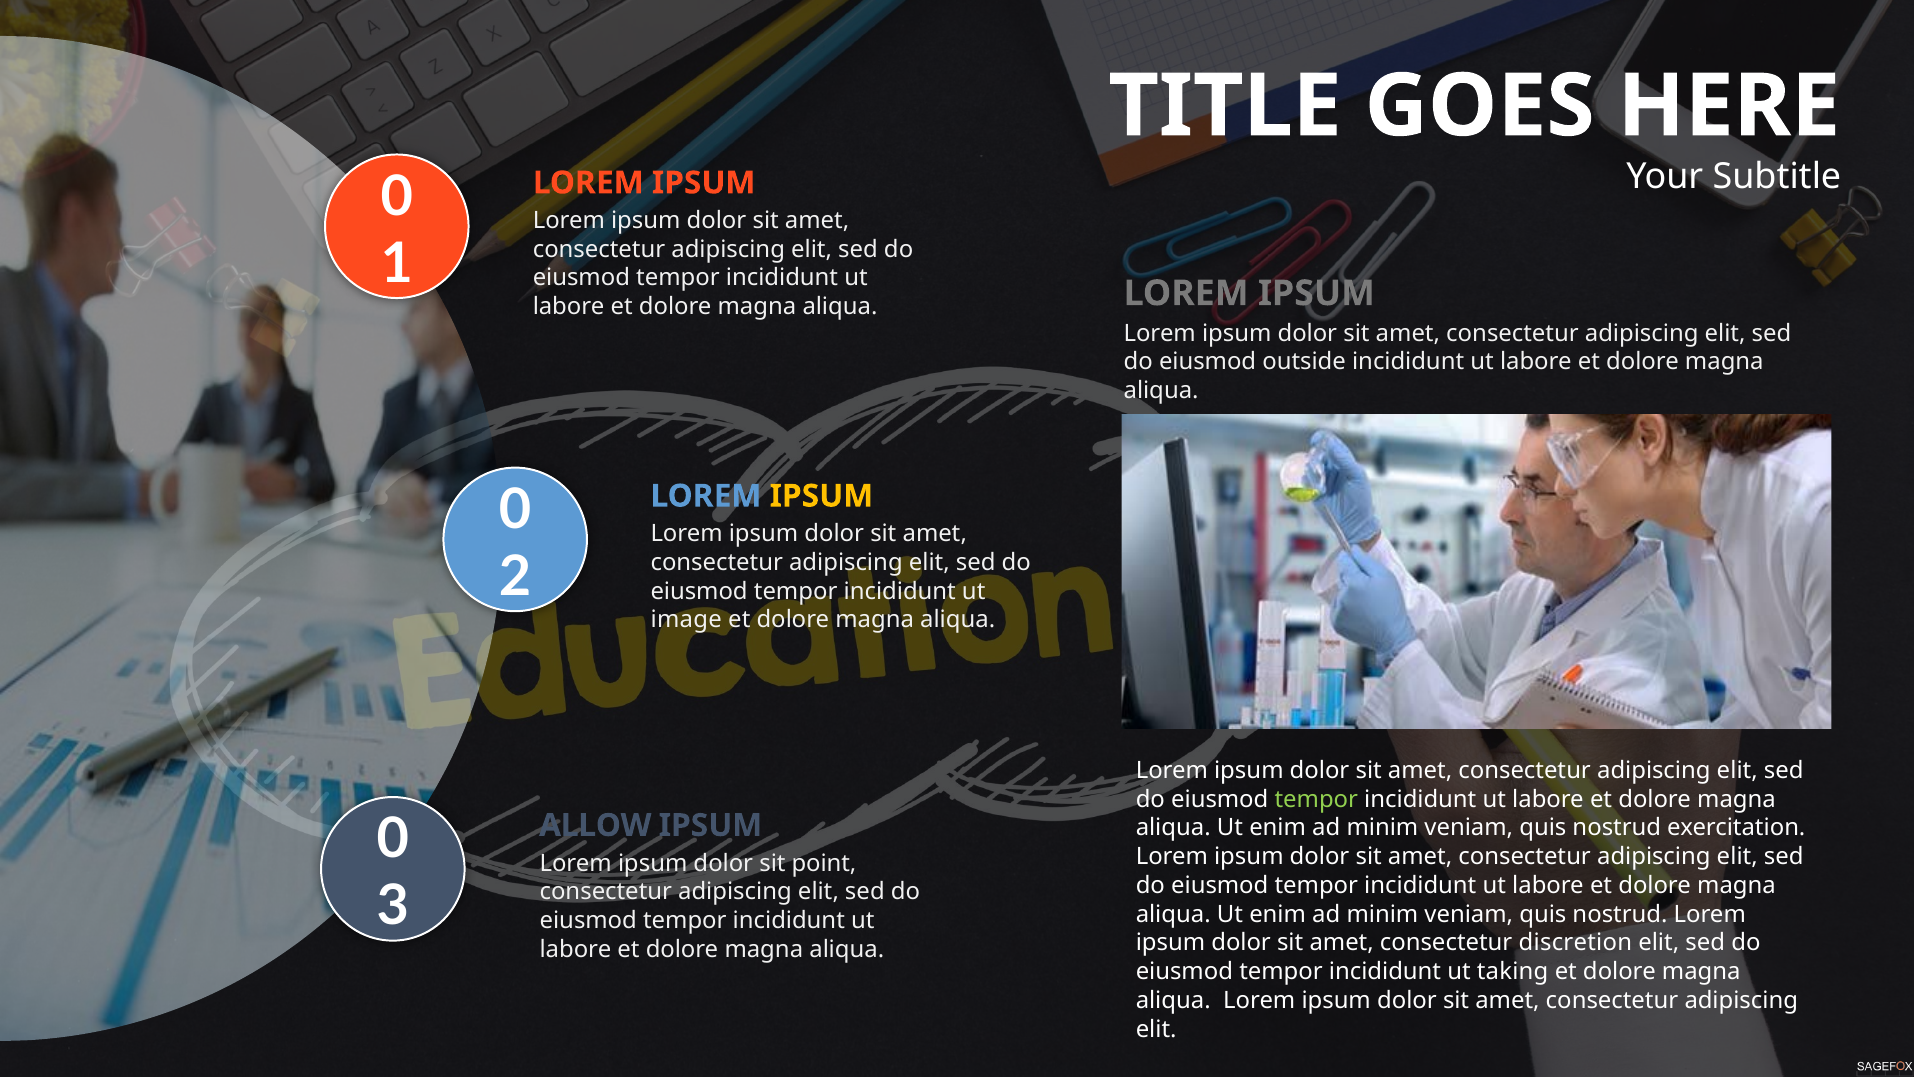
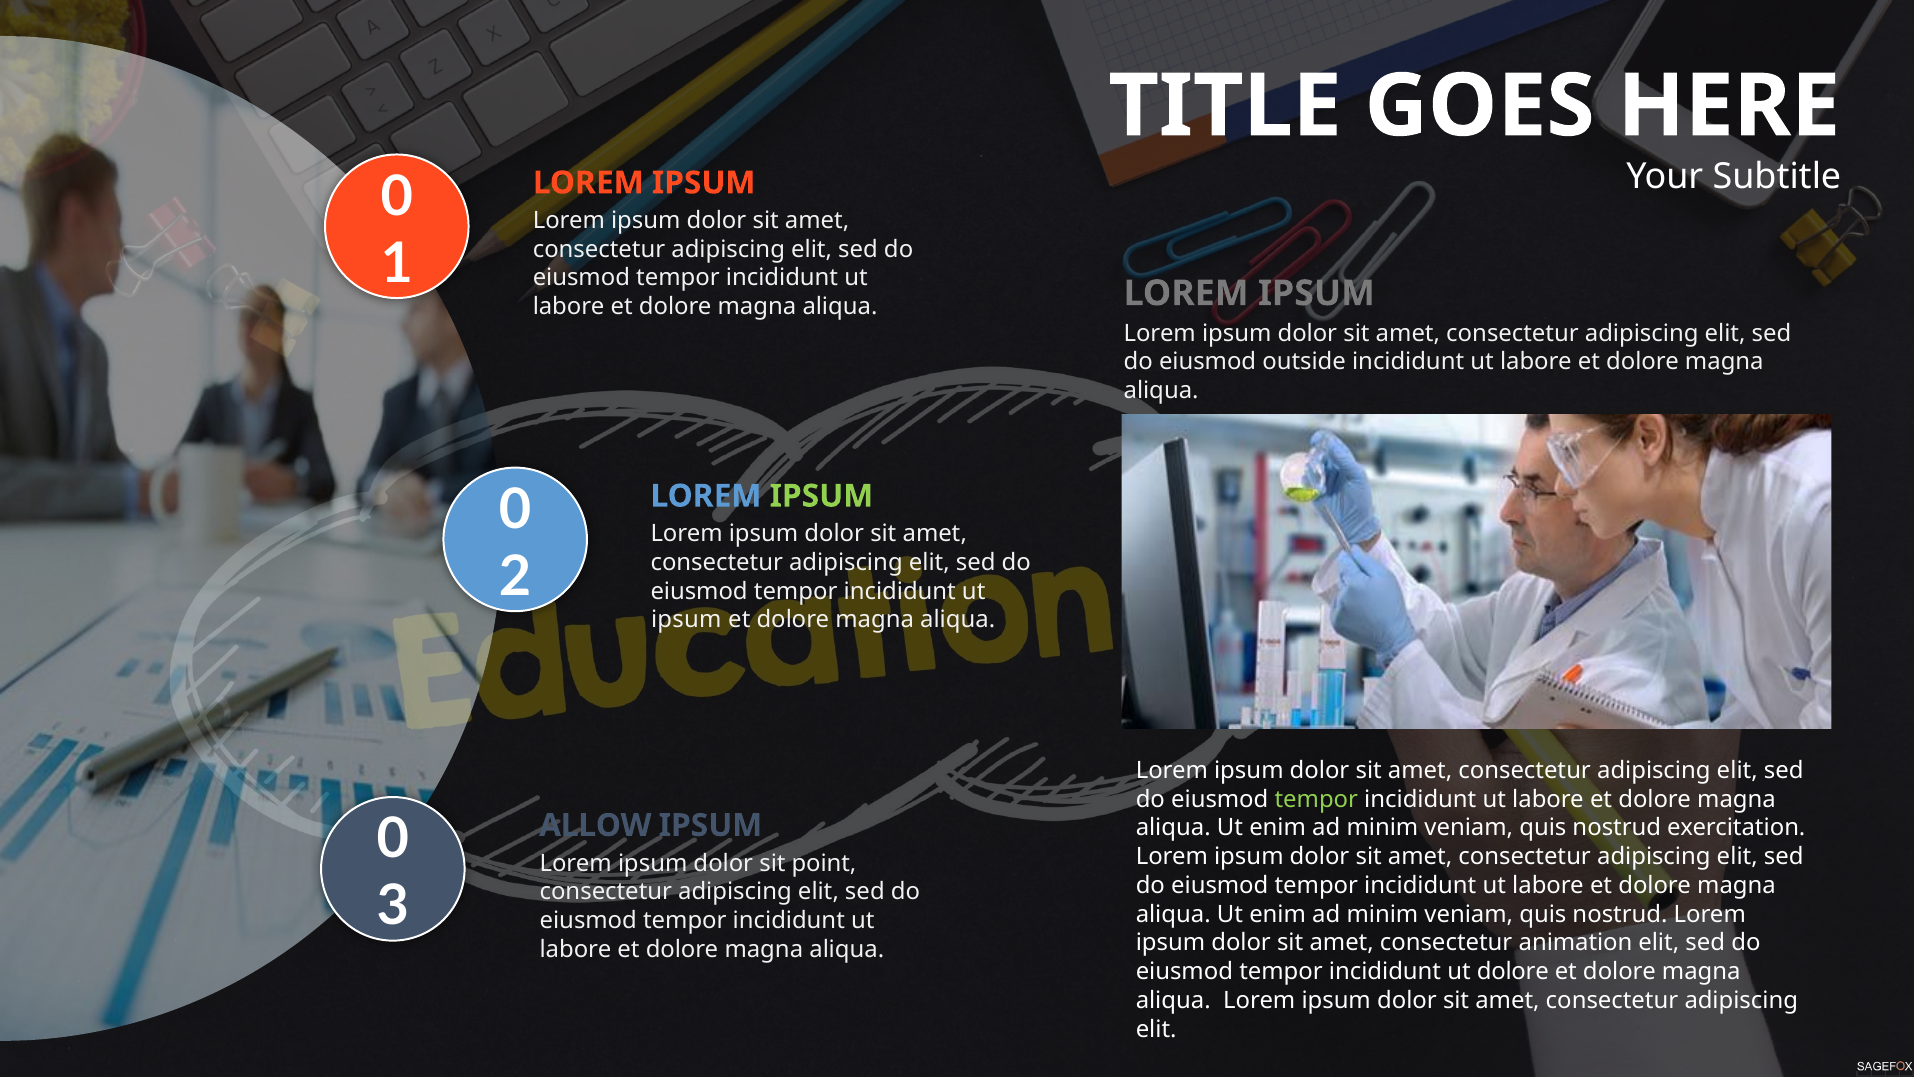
IPSUM at (821, 496) colour: yellow -> light green
image at (686, 620): image -> ipsum
discretion: discretion -> animation
ut taking: taking -> dolore
